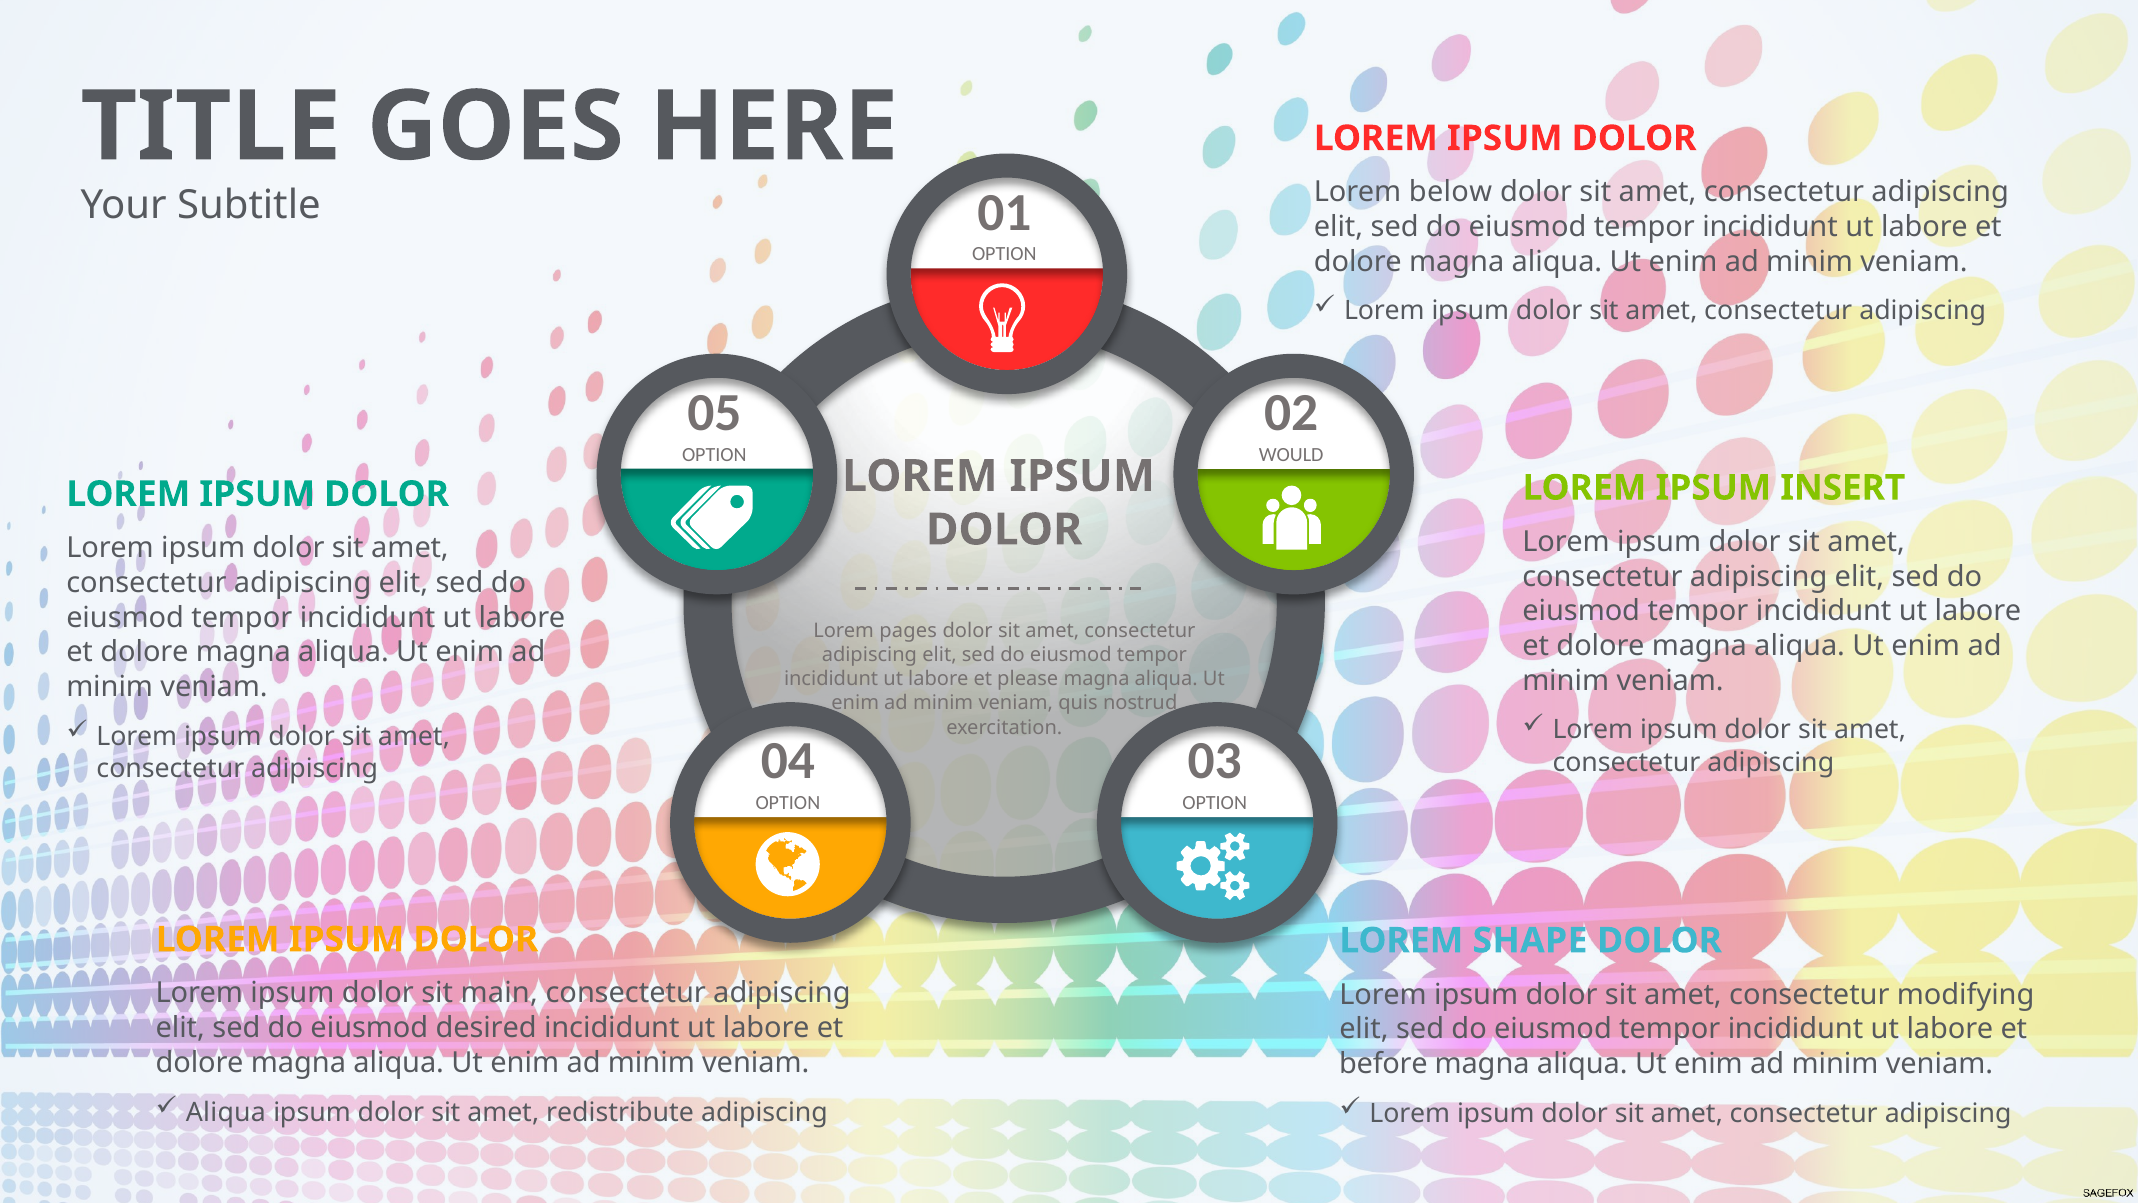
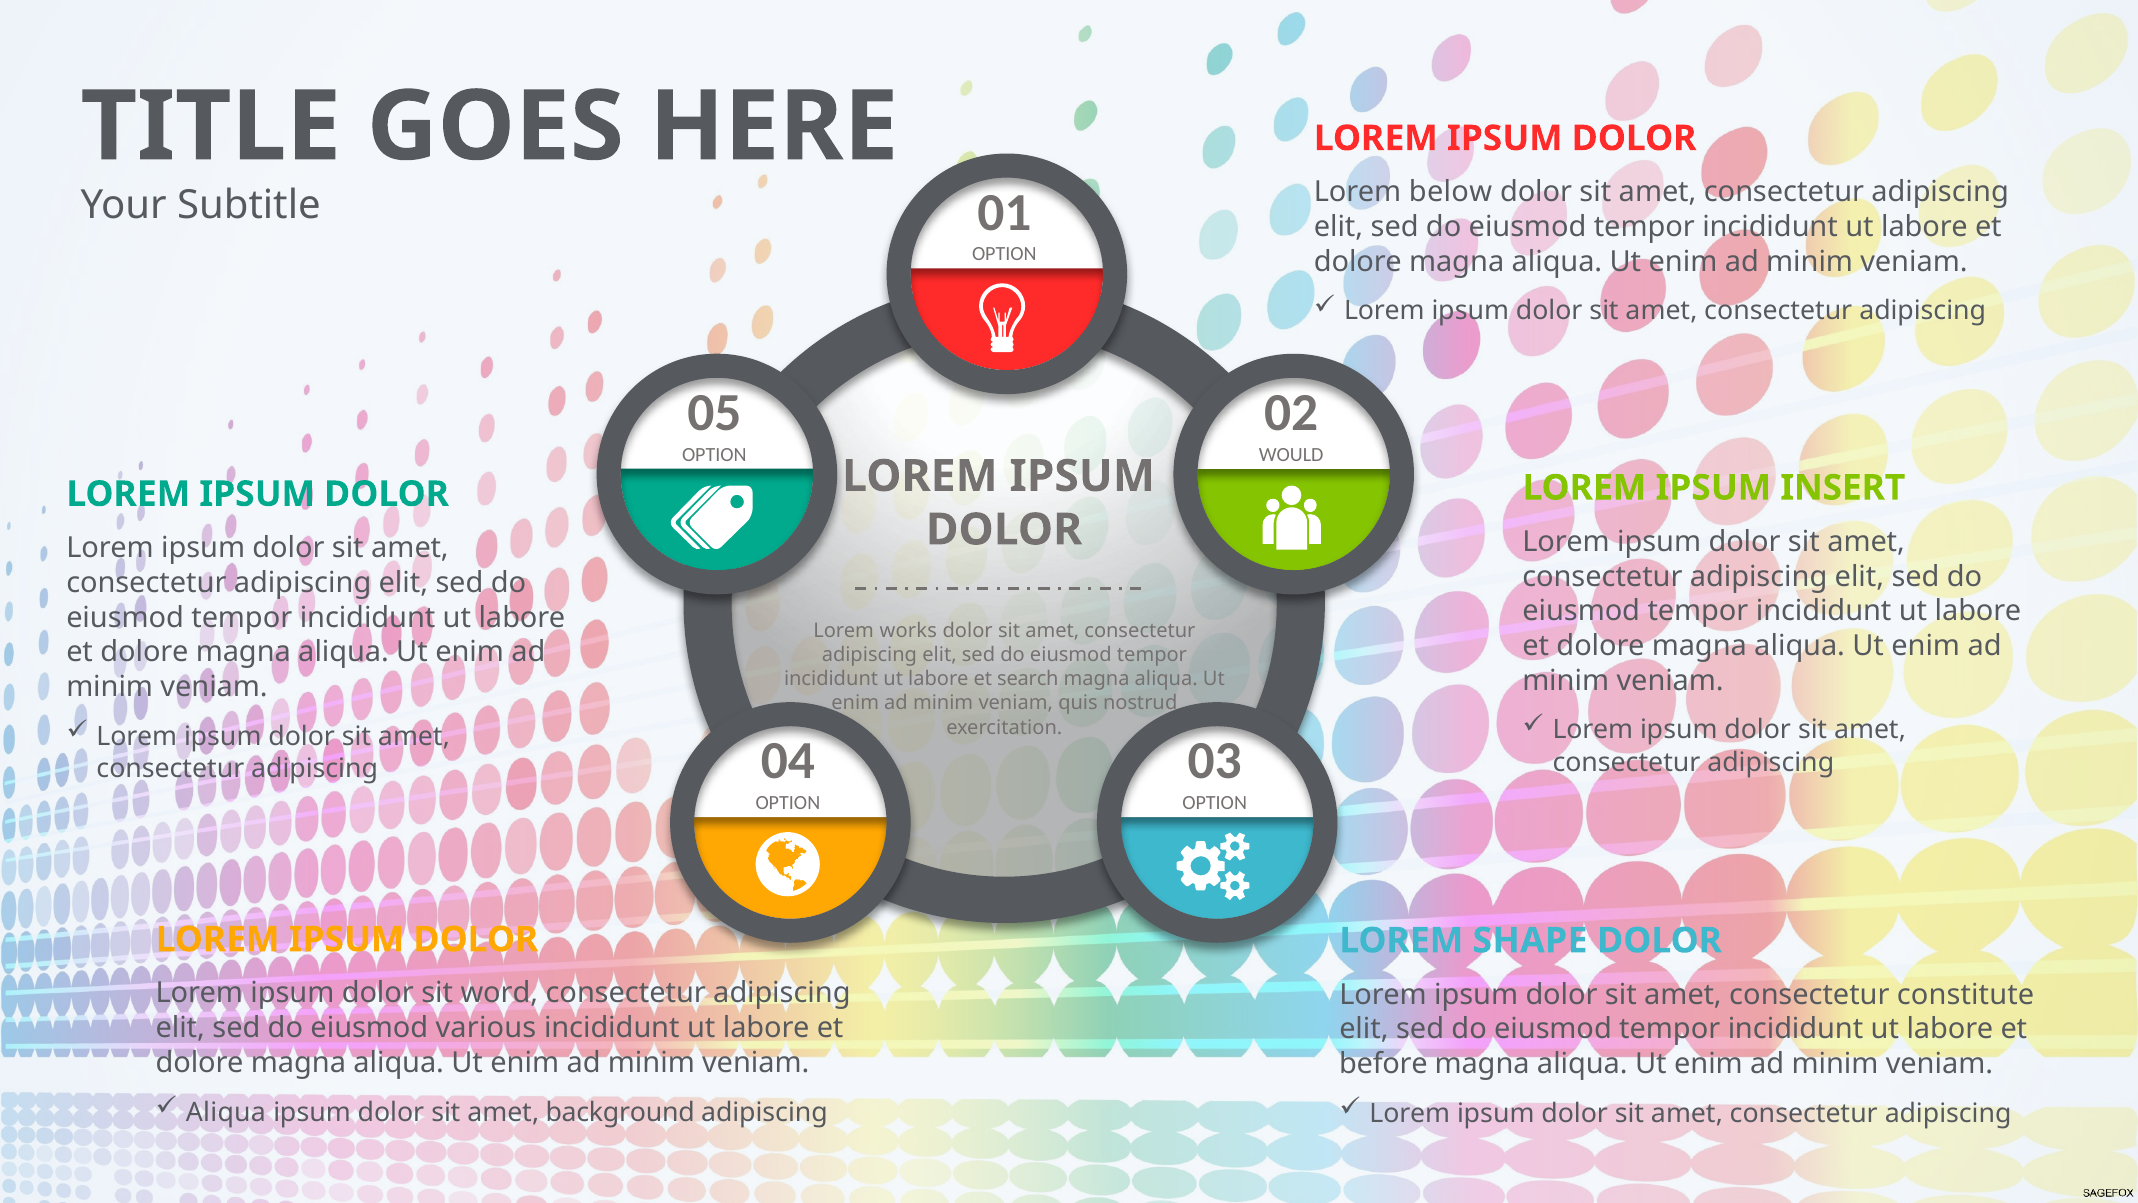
pages: pages -> works
please: please -> search
main: main -> word
modifying: modifying -> constitute
desired: desired -> various
redistribute: redistribute -> background
